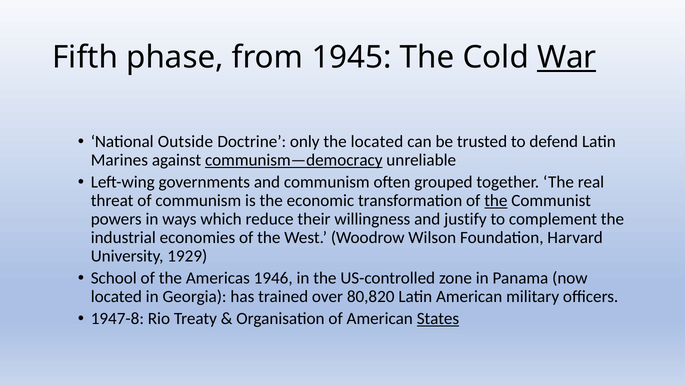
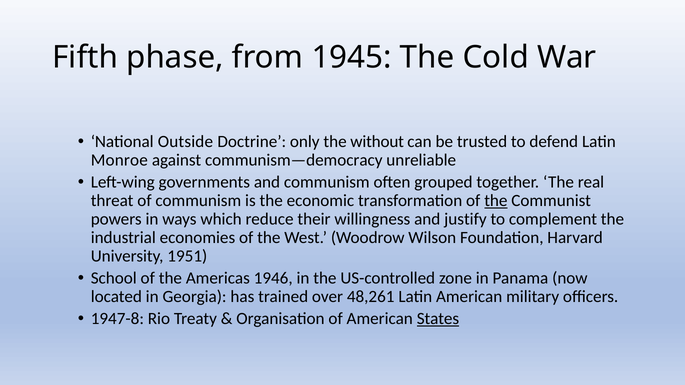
War underline: present -> none
the located: located -> without
Marines: Marines -> Monroe
communism—democracy underline: present -> none
1929: 1929 -> 1951
80,820: 80,820 -> 48,261
